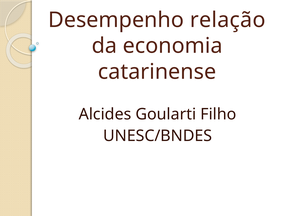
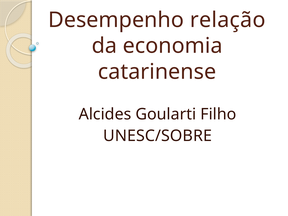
UNESC/BNDES: UNESC/BNDES -> UNESC/SOBRE
